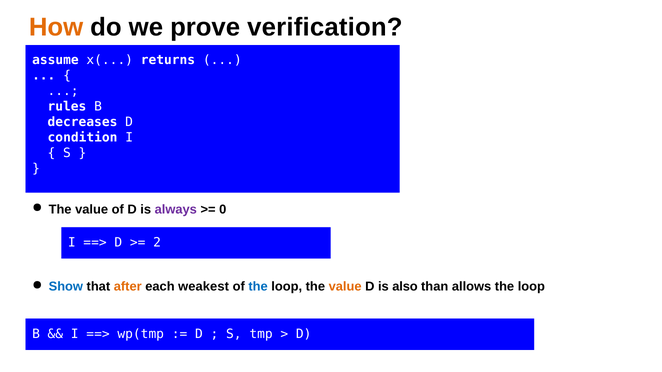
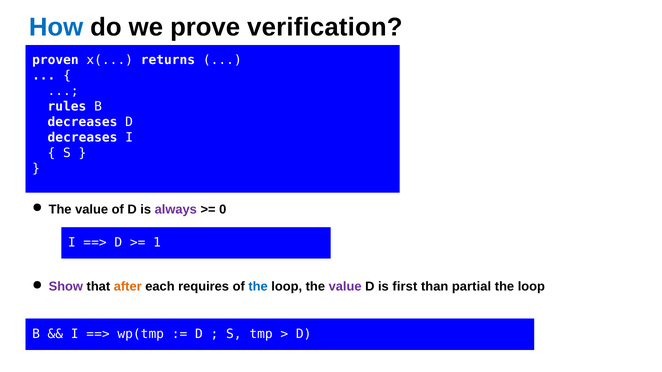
How colour: orange -> blue
assume: assume -> proven
condition at (83, 138): condition -> decreases
2: 2 -> 1
Show colour: blue -> purple
weakest: weakest -> requires
value at (345, 287) colour: orange -> purple
also: also -> first
allows: allows -> partial
